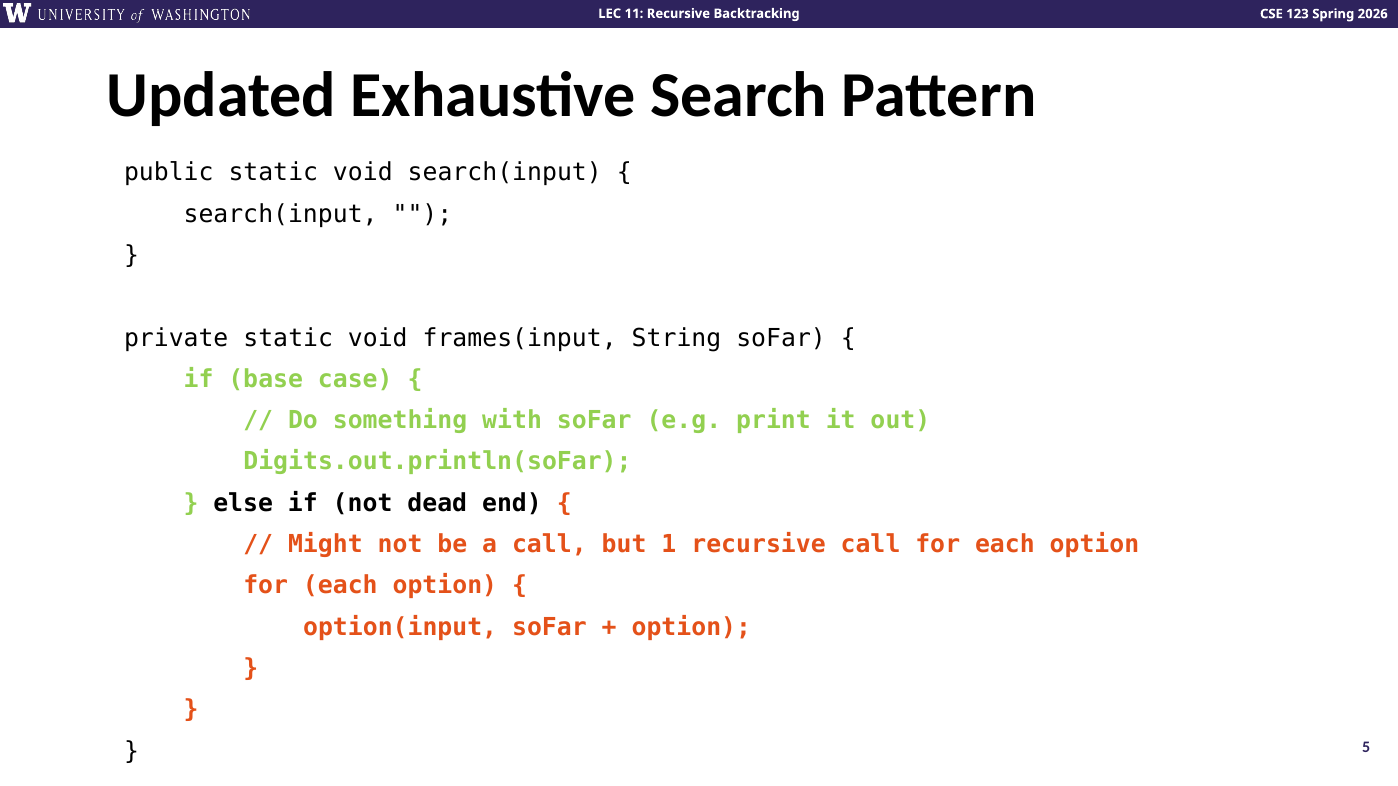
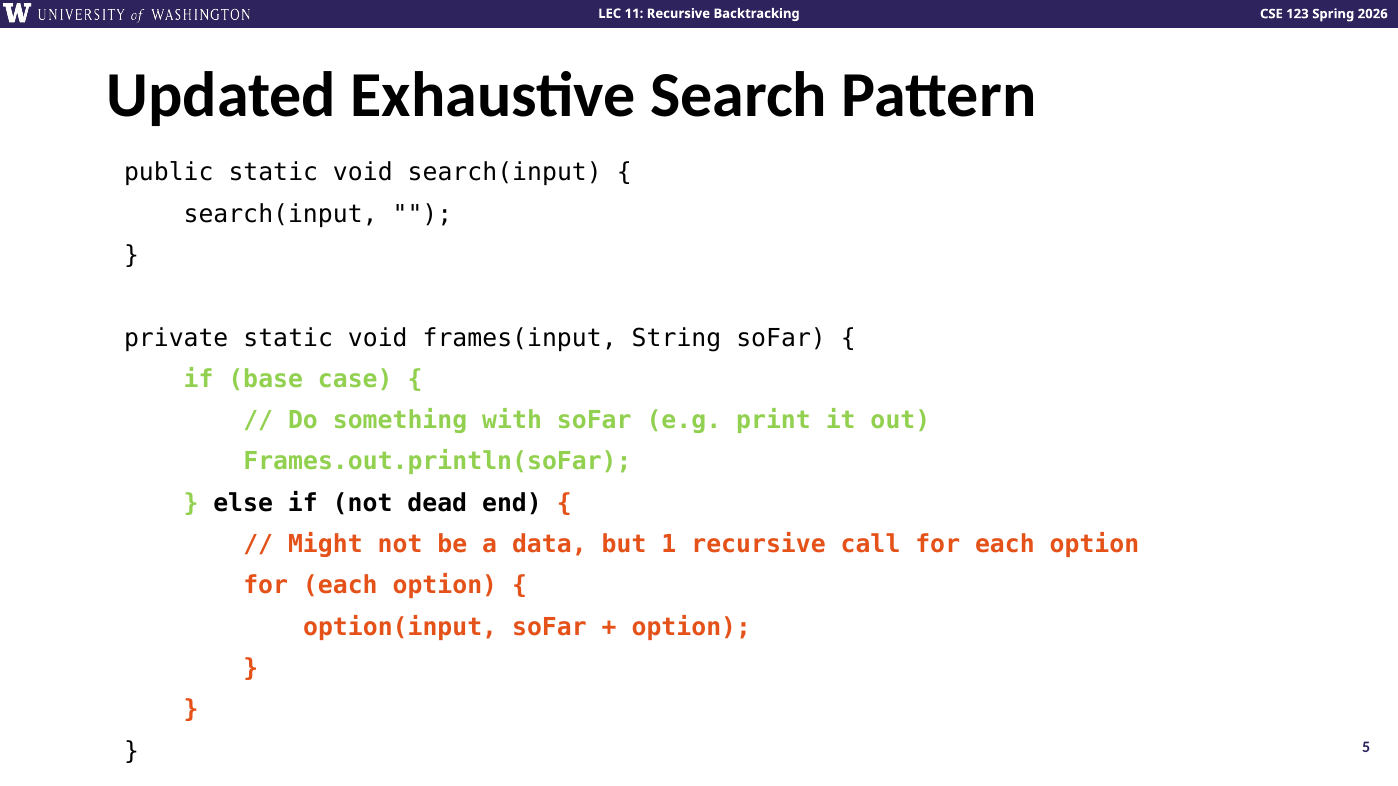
Digits.out.println(soFar: Digits.out.println(soFar -> Frames.out.println(soFar
a call: call -> data
